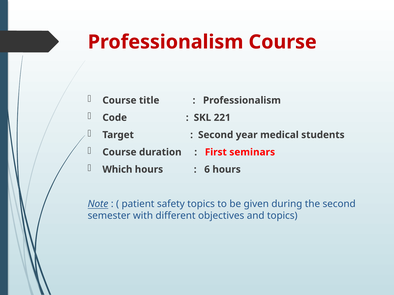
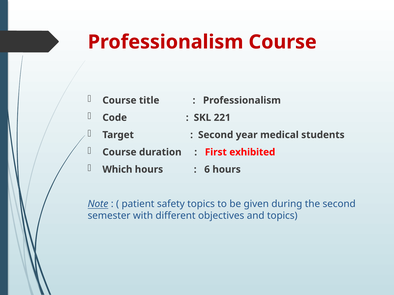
seminars: seminars -> exhibited
